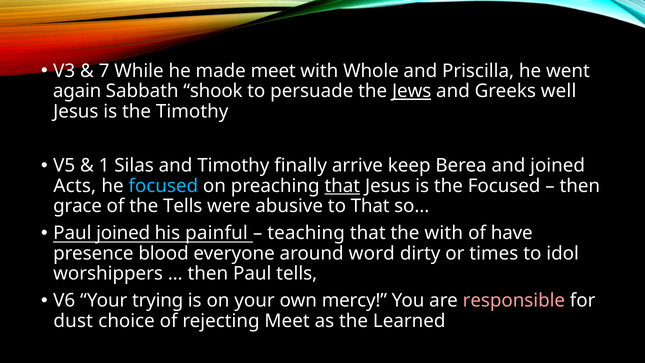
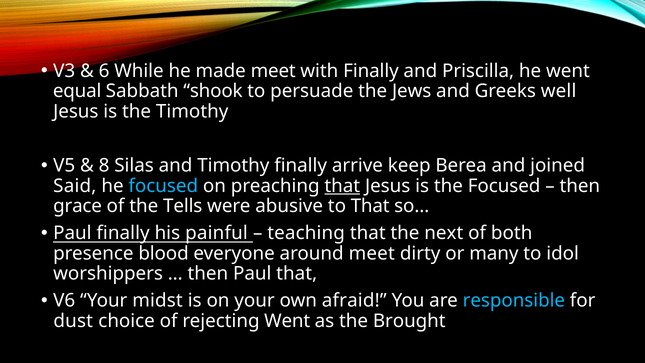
7: 7 -> 6
with Whole: Whole -> Finally
again: again -> equal
Jews underline: present -> none
1: 1 -> 8
Acts: Acts -> Said
Paul joined: joined -> finally
the with: with -> next
have: have -> both
around word: word -> meet
times: times -> many
Paul tells: tells -> that
trying: trying -> midst
mercy: mercy -> afraid
responsible colour: pink -> light blue
rejecting Meet: Meet -> Went
Learned: Learned -> Brought
